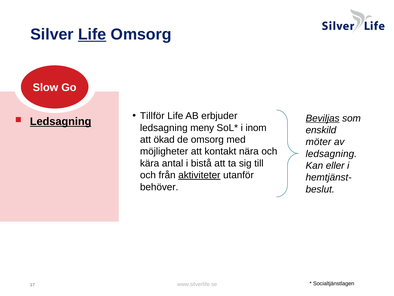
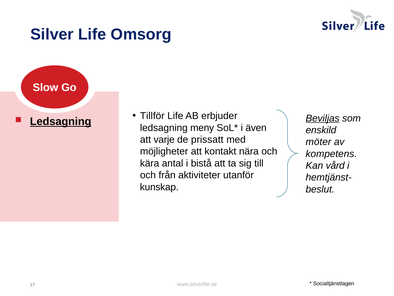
Life at (92, 34) underline: present -> none
inom: inom -> även
ökad: ökad -> varje
de omsorg: omsorg -> prissatt
ledsagning at (331, 154): ledsagning -> kompetens
eller: eller -> vård
aktiviteter underline: present -> none
behöver: behöver -> kunskap
